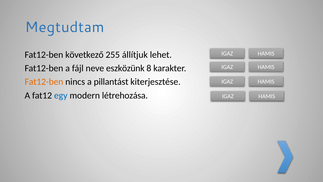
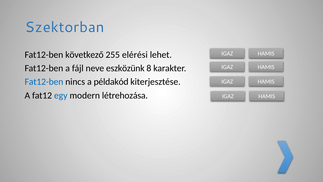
Megtudtam: Megtudtam -> Szektorban
állítjuk: állítjuk -> elérési
Fat12-ben at (44, 82) colour: orange -> blue
pillantást: pillantást -> példakód
